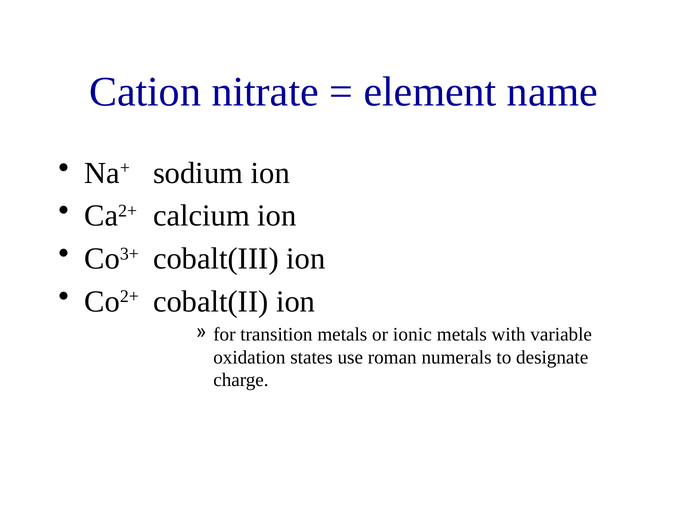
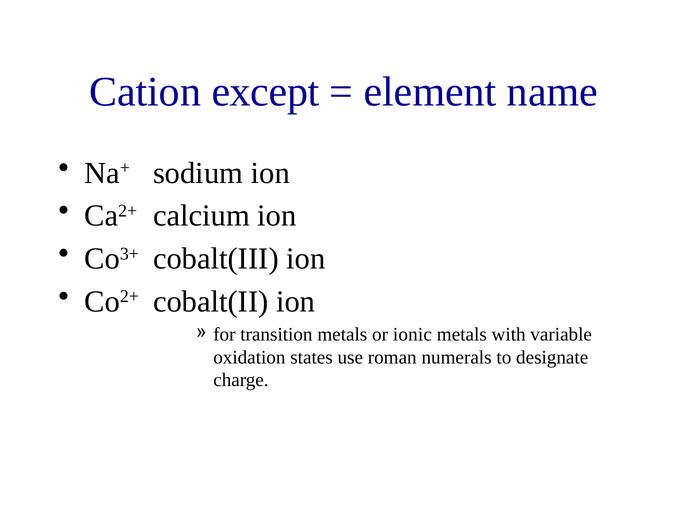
nitrate: nitrate -> except
